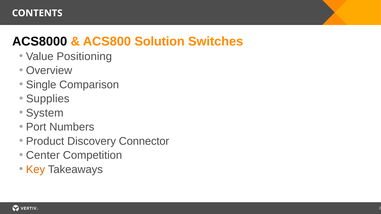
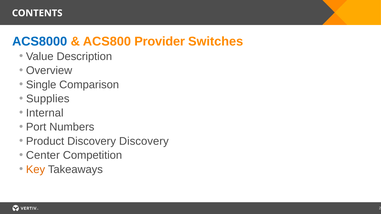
ACS8000 colour: black -> blue
Solution: Solution -> Provider
Positioning: Positioning -> Description
System: System -> Internal
Discovery Connector: Connector -> Discovery
